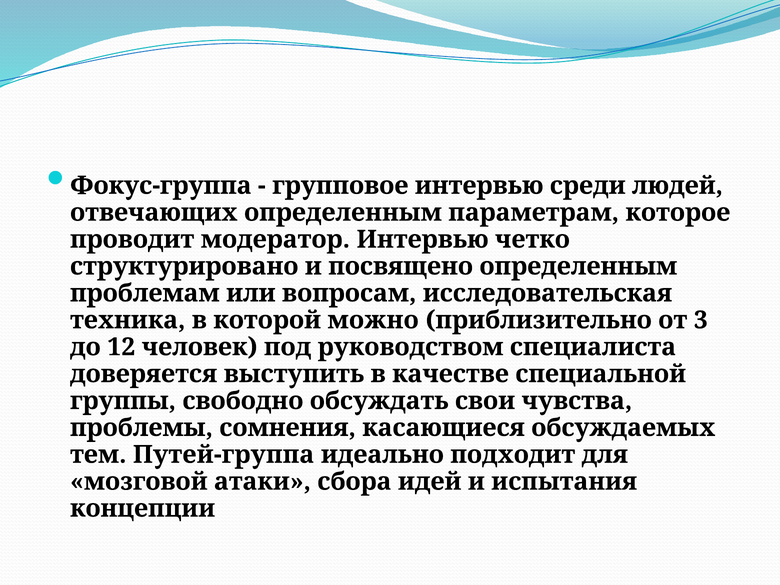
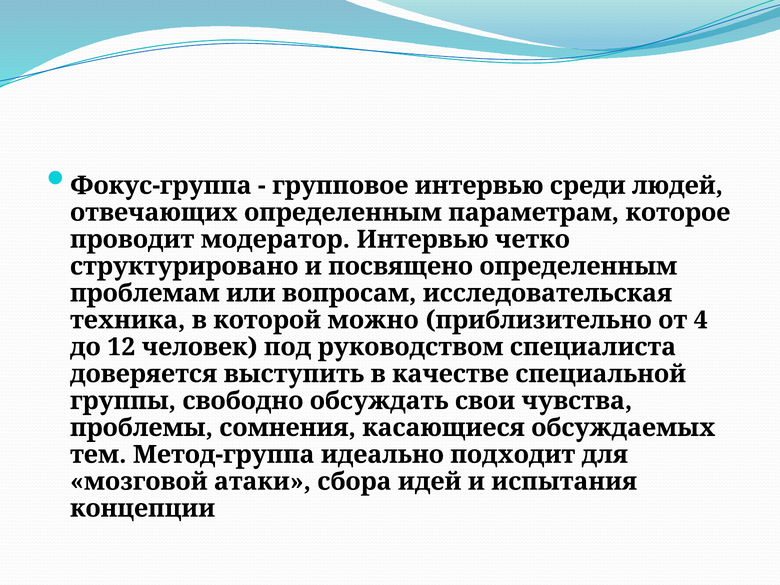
3: 3 -> 4
Путей-группа: Путей-группа -> Метод-группа
